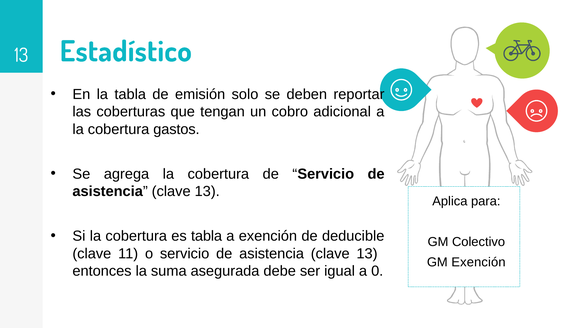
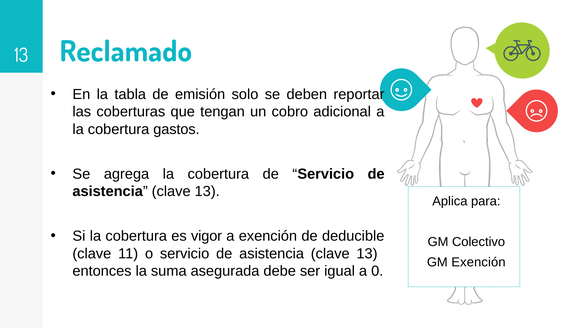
Estadístico: Estadístico -> Reclamado
es tabla: tabla -> vigor
